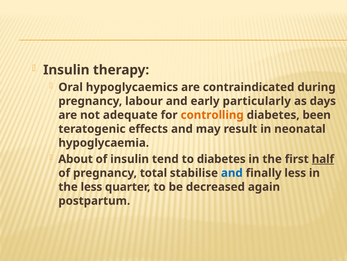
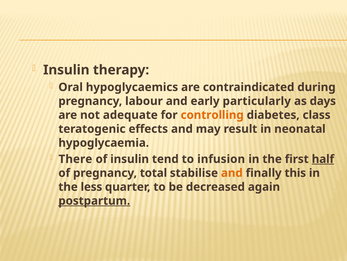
been: been -> class
About: About -> There
to diabetes: diabetes -> infusion
and at (232, 173) colour: blue -> orange
finally less: less -> this
postpartum underline: none -> present
